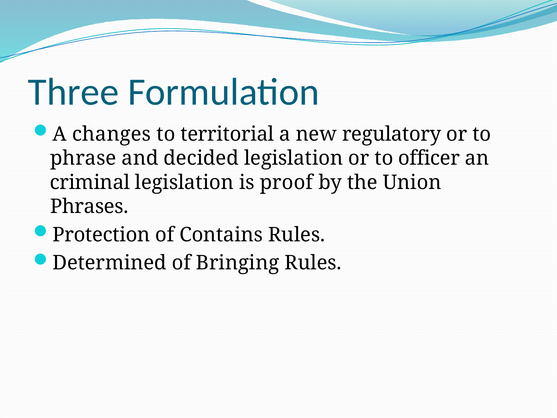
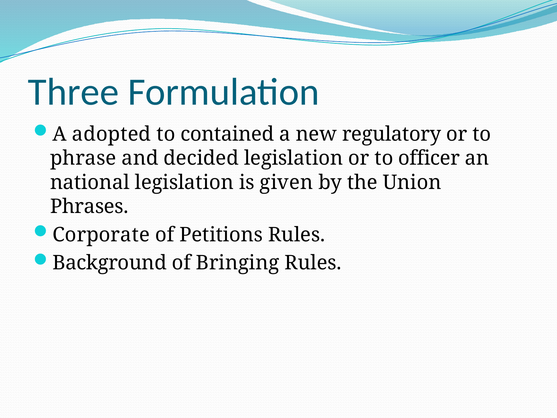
changes: changes -> adopted
territorial: territorial -> contained
criminal: criminal -> national
proof: proof -> given
Protection: Protection -> Corporate
Contains: Contains -> Petitions
Determined: Determined -> Background
